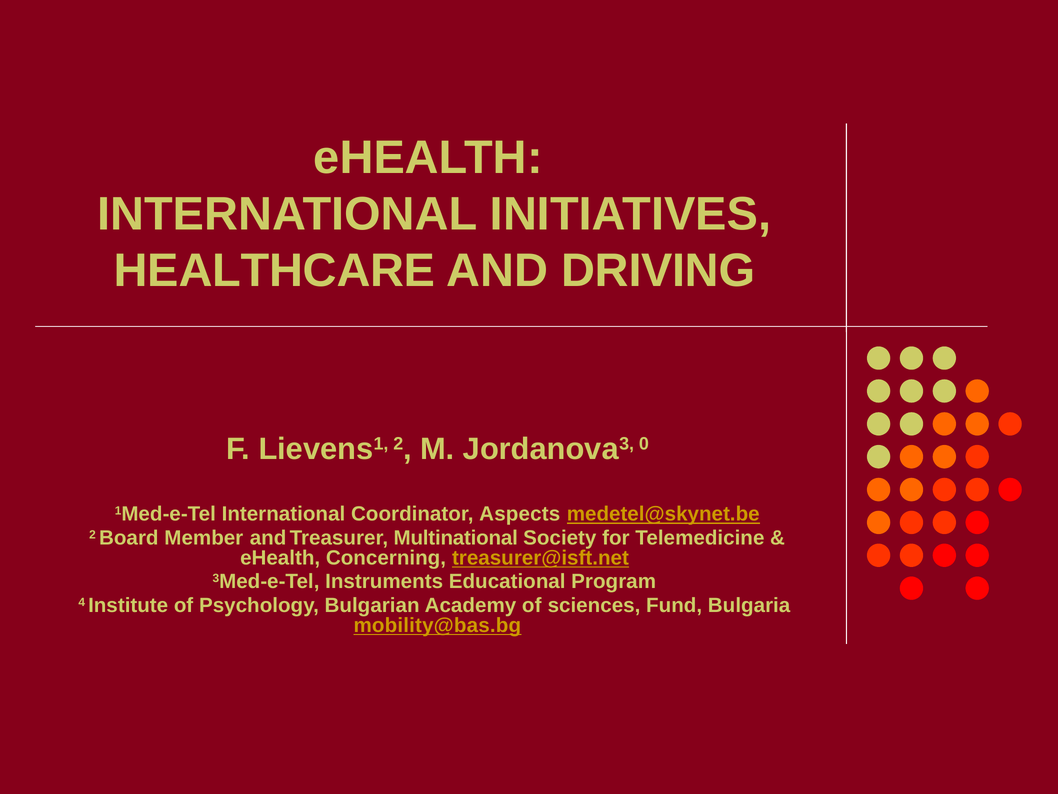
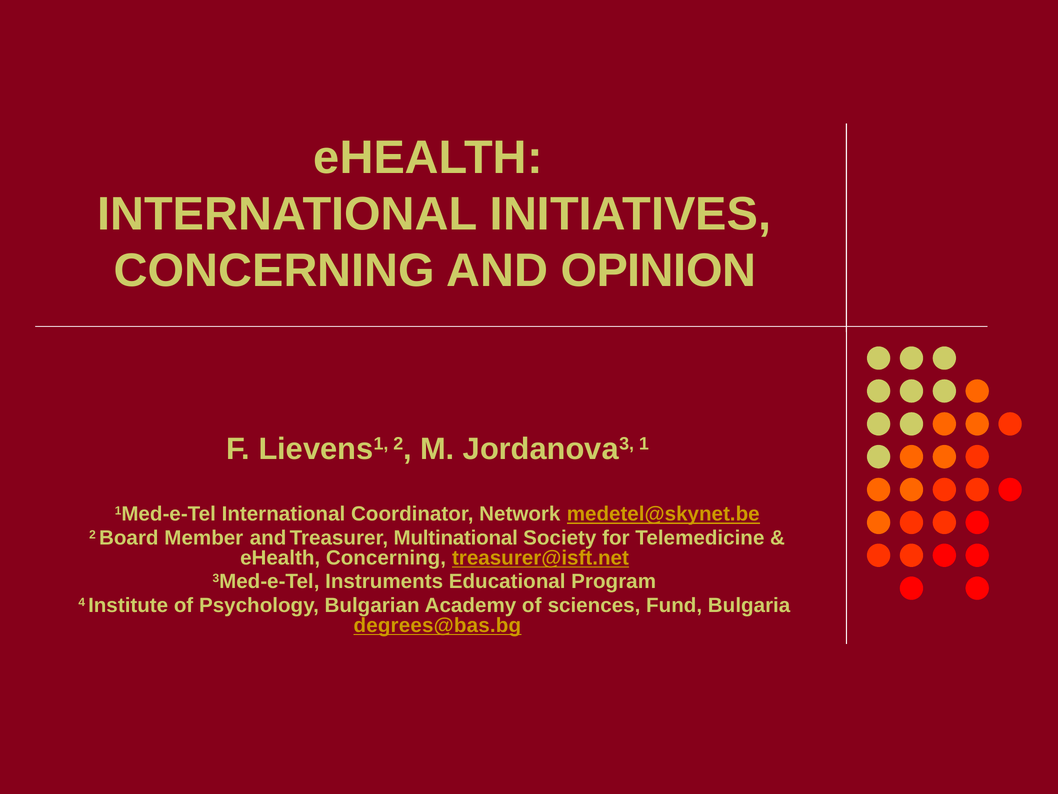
HEALTHCARE at (274, 271): HEALTHCARE -> CONCERNING
DRIVING: DRIVING -> OPINION
0: 0 -> 1
Aspects: Aspects -> Network
mobility@bas.bg: mobility@bas.bg -> degrees@bas.bg
